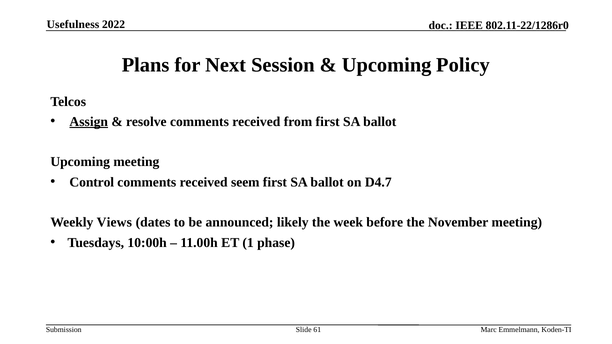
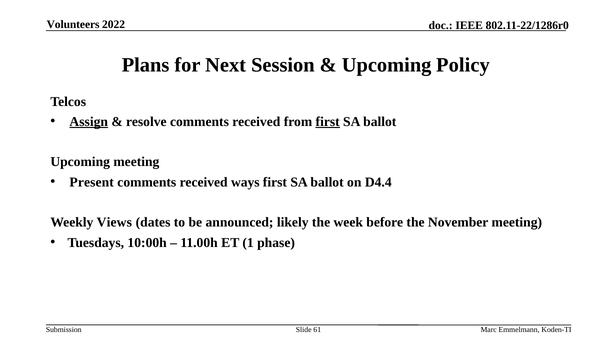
Usefulness: Usefulness -> Volunteers
first at (328, 122) underline: none -> present
Control: Control -> Present
seem: seem -> ways
D4.7: D4.7 -> D4.4
